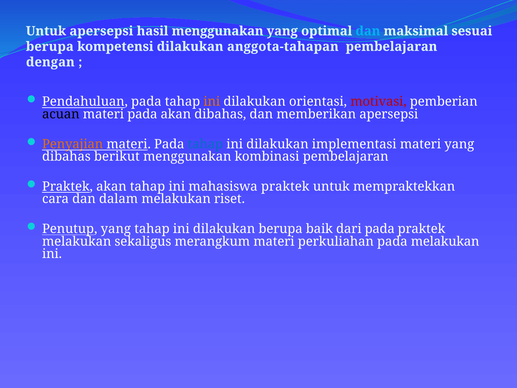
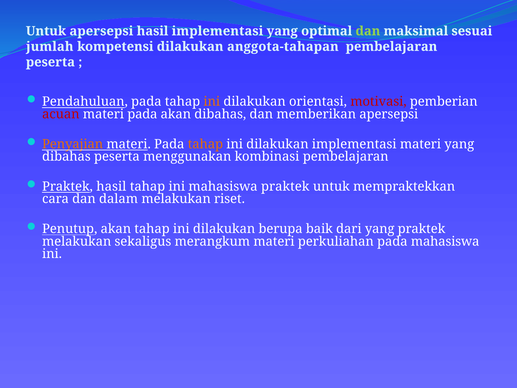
hasil menggunakan: menggunakan -> implementasi
dan at (368, 31) colour: light blue -> light green
berupa at (50, 47): berupa -> jumlah
dengan at (50, 62): dengan -> peserta
acuan colour: black -> red
tahap at (205, 144) colour: blue -> orange
dibahas berikut: berikut -> peserta
Praktek akan: akan -> hasil
Penutup yang: yang -> akan
dari pada: pada -> yang
pada melakukan: melakukan -> mahasiswa
